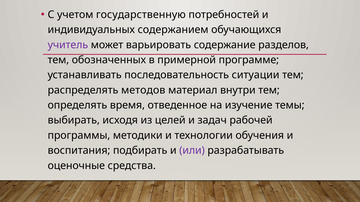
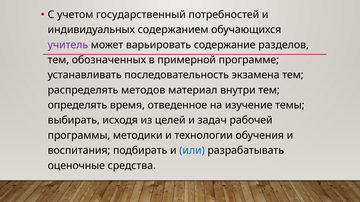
государственную: государственную -> государственный
ситуации: ситуации -> экзамена
или colour: purple -> blue
